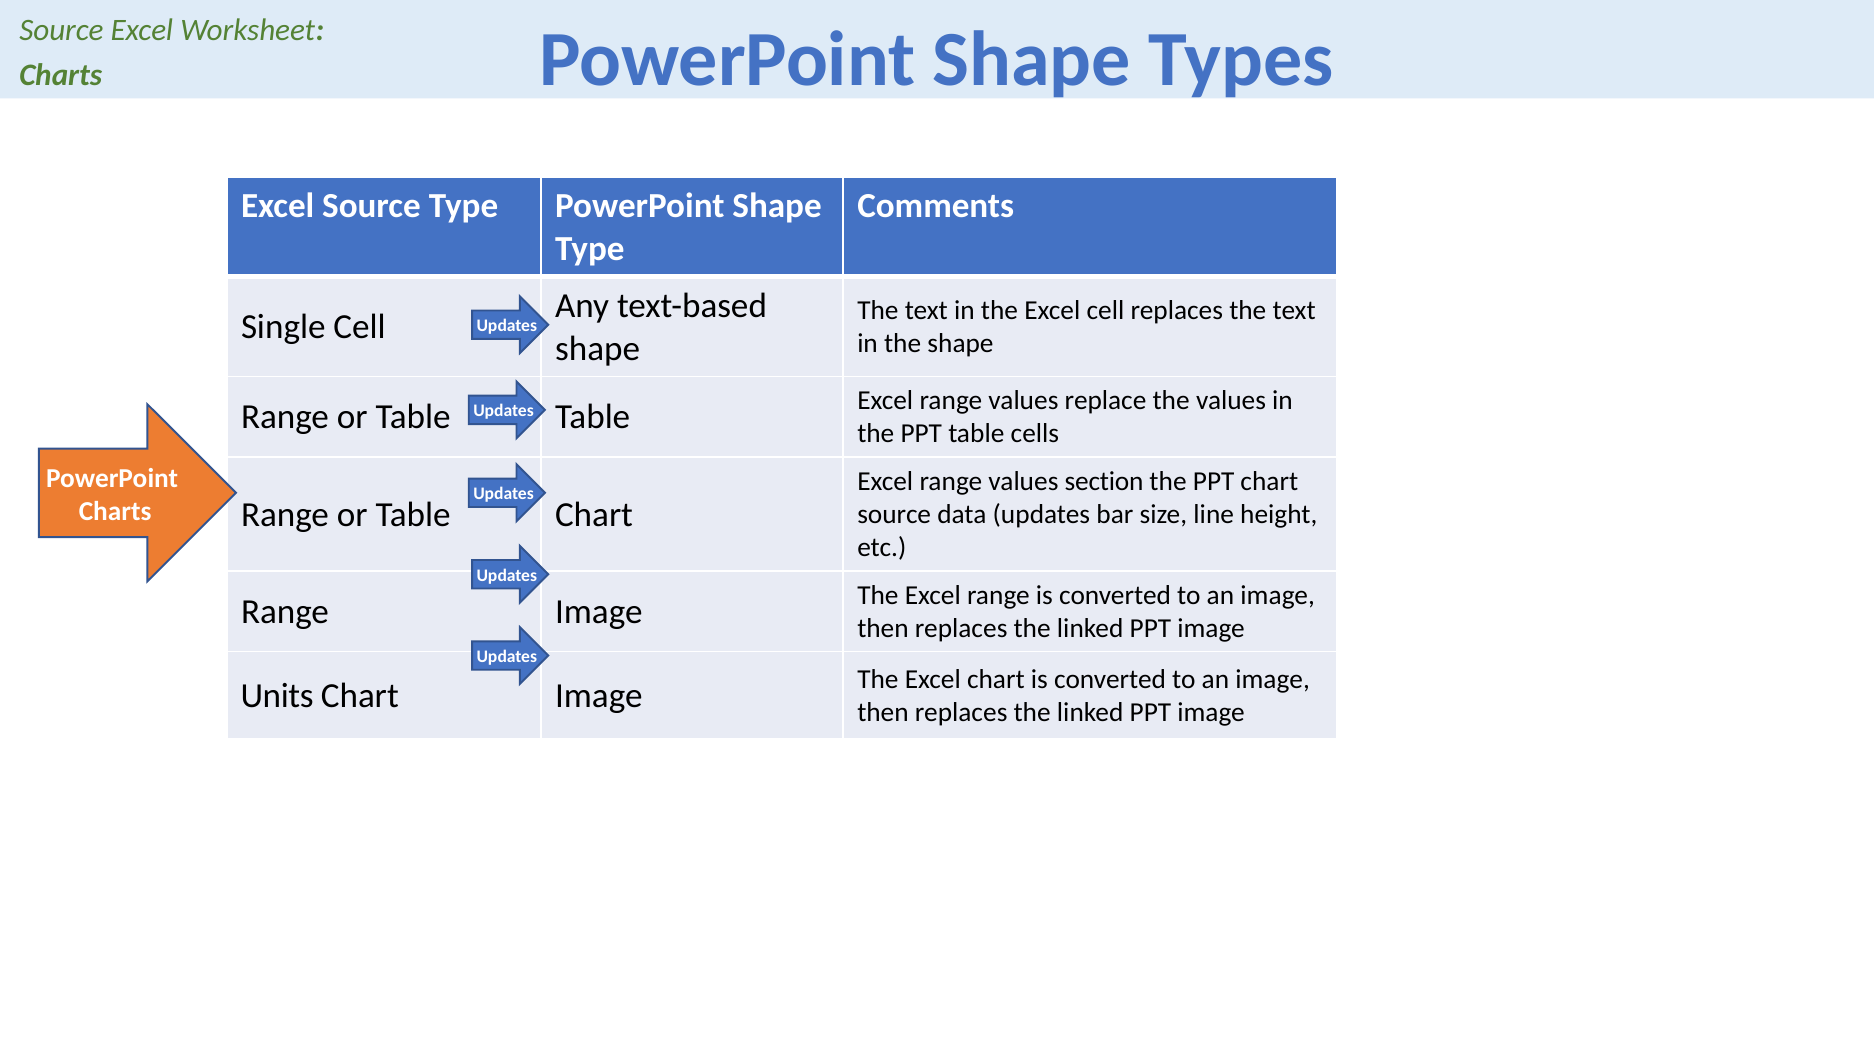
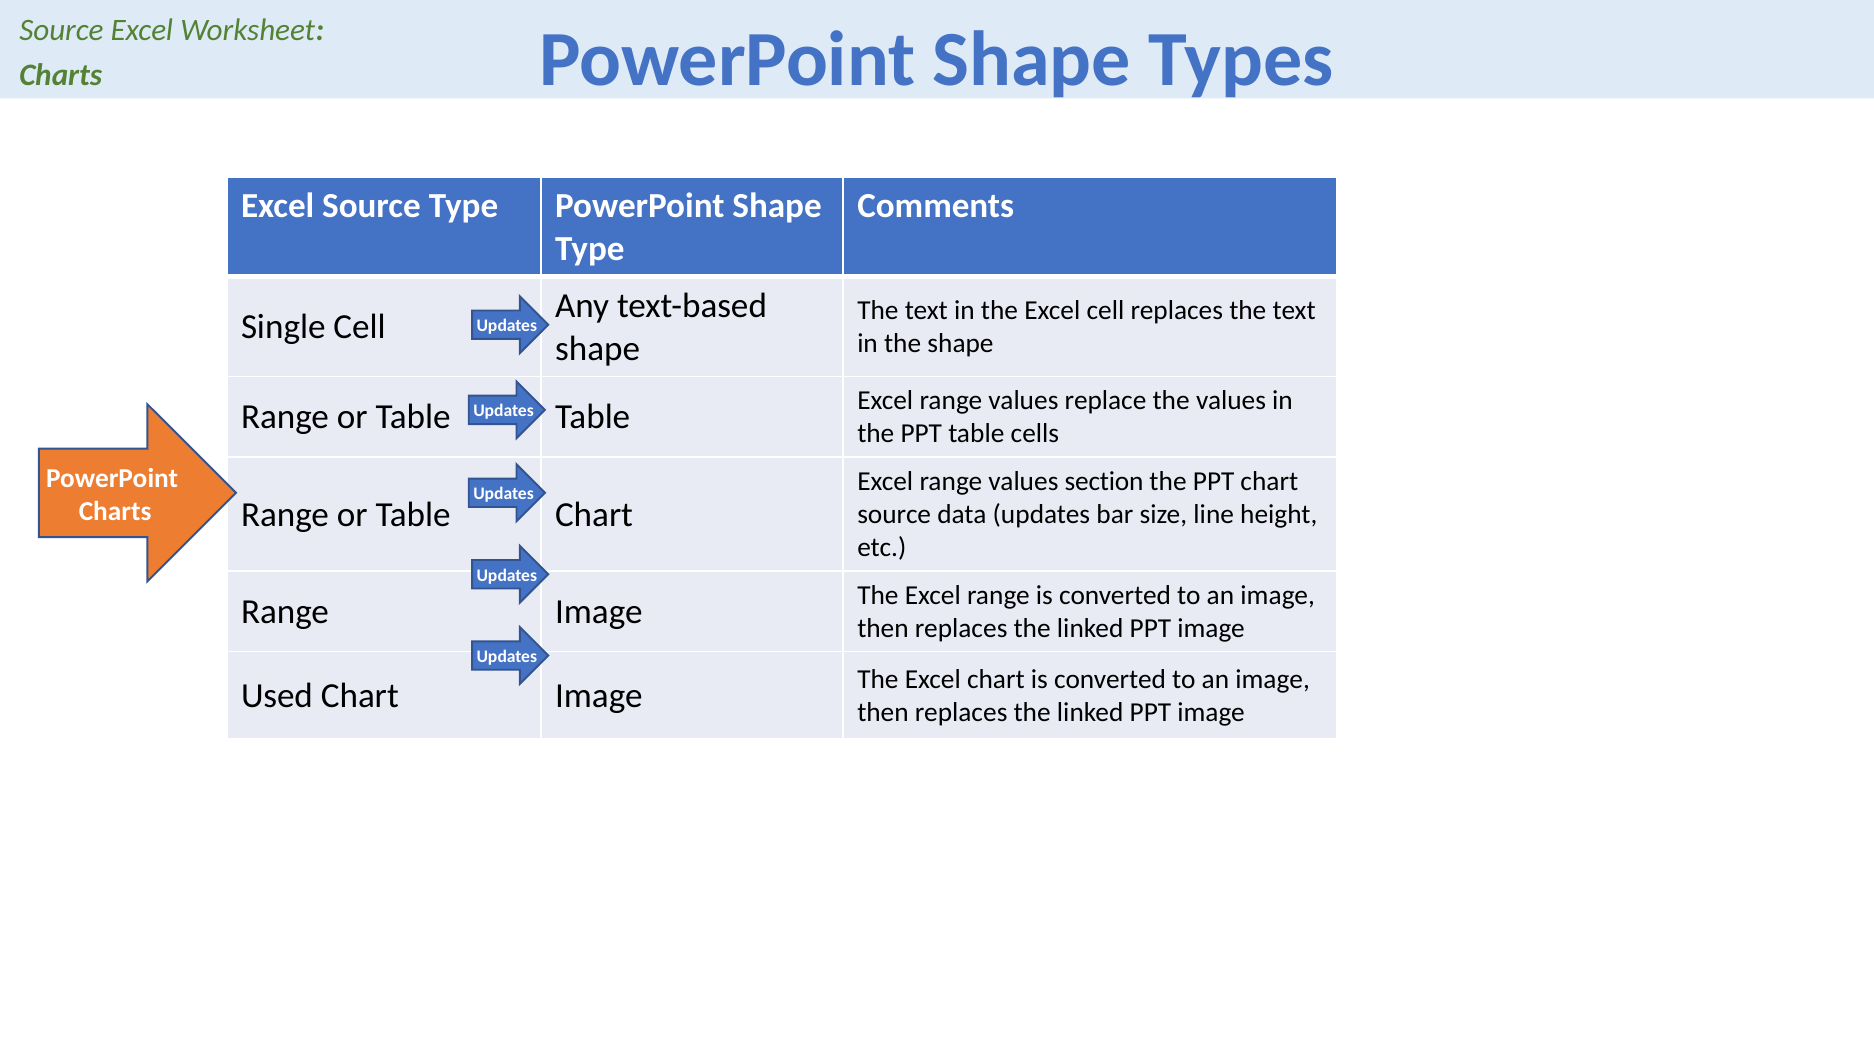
Units: Units -> Used
